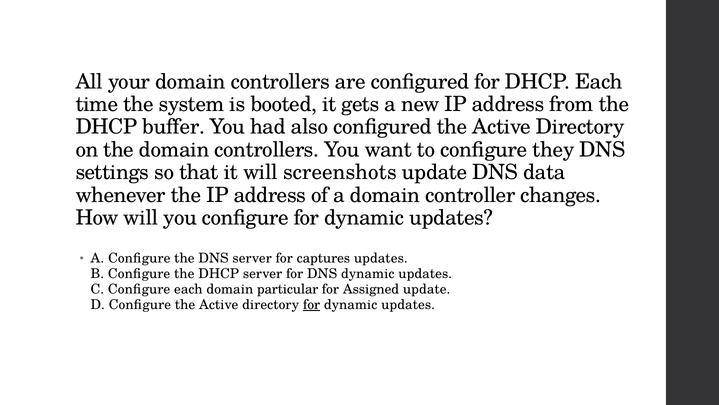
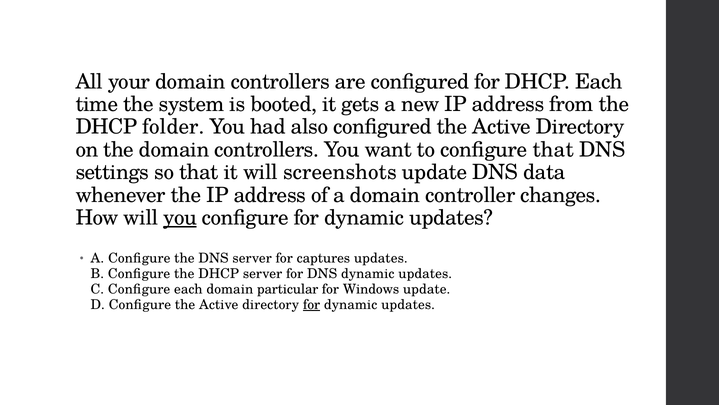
buffer: buffer -> folder
configure they: they -> that
you at (180, 217) underline: none -> present
Assigned: Assigned -> Windows
